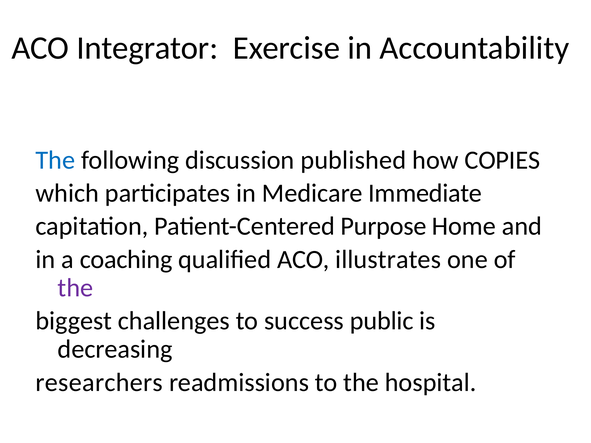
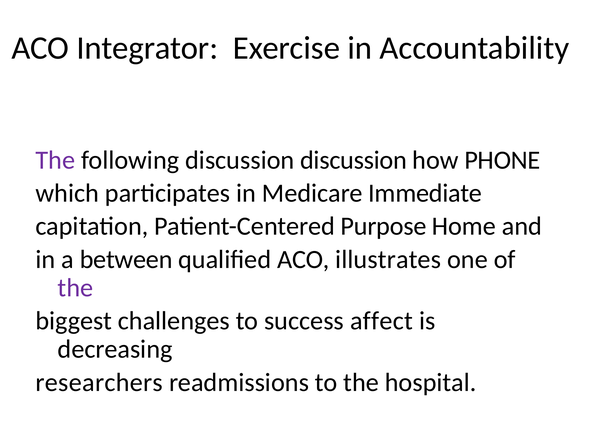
The at (55, 160) colour: blue -> purple
discussion published: published -> discussion
COPIES: COPIES -> PHONE
coaching: coaching -> between
public: public -> affect
